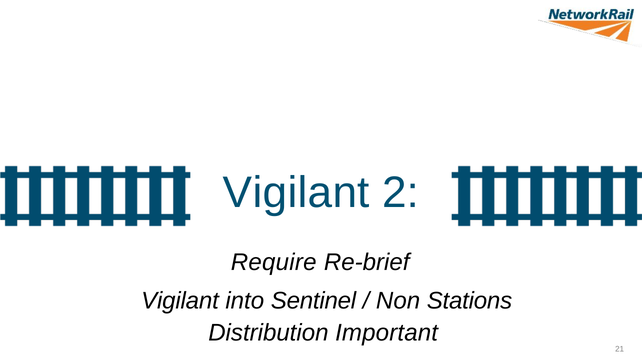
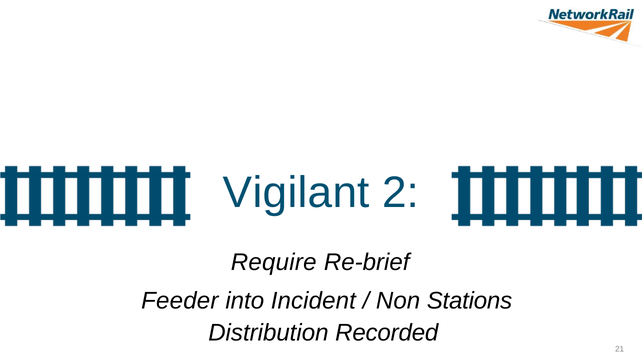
Vigilant at (180, 301): Vigilant -> Feeder
Sentinel: Sentinel -> Incident
Important: Important -> Recorded
